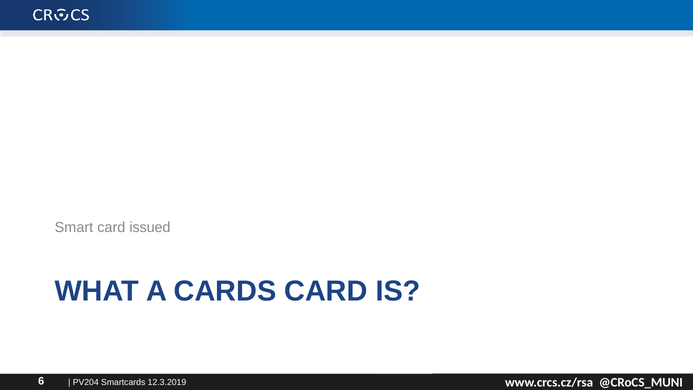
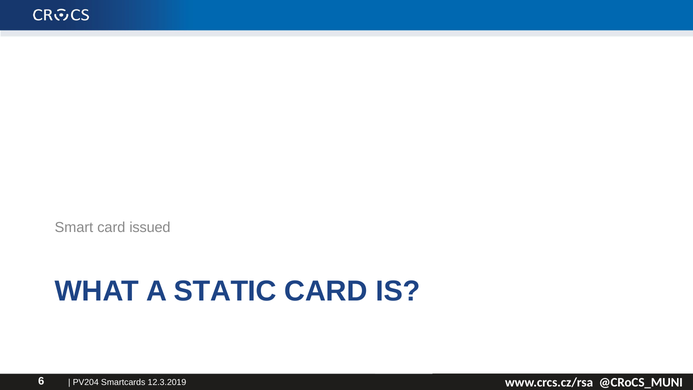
CARDS: CARDS -> STATIC
